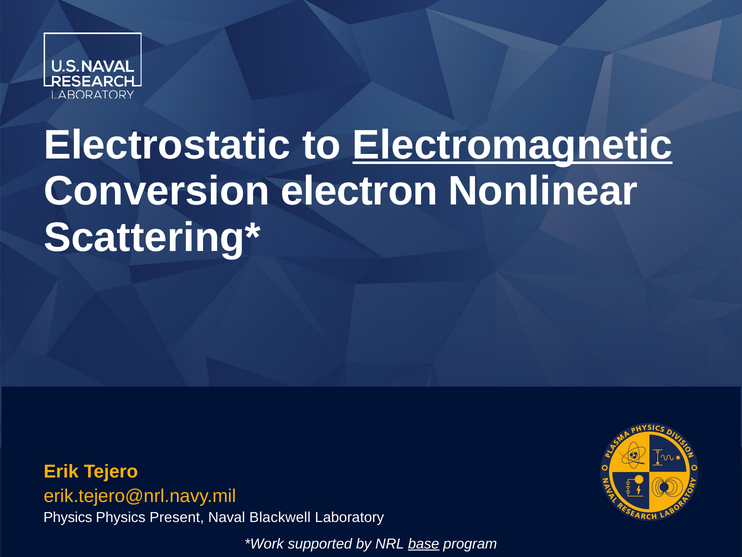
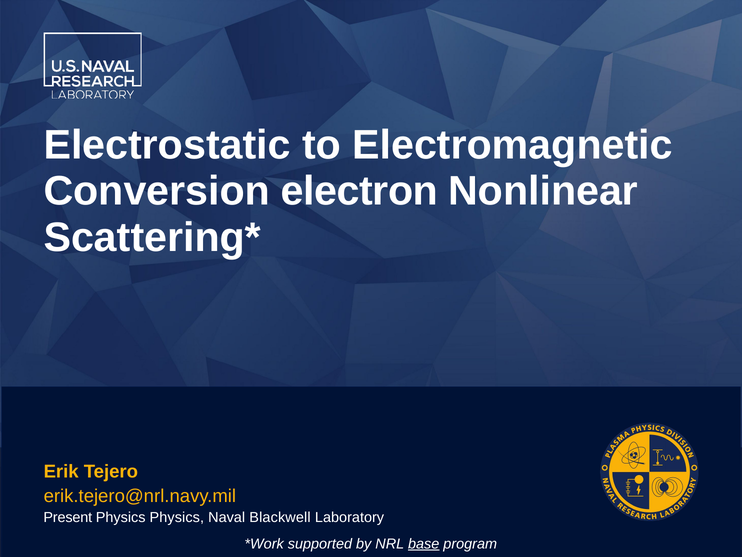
Electromagnetic underline: present -> none
Physics at (68, 517): Physics -> Present
Physics Present: Present -> Physics
